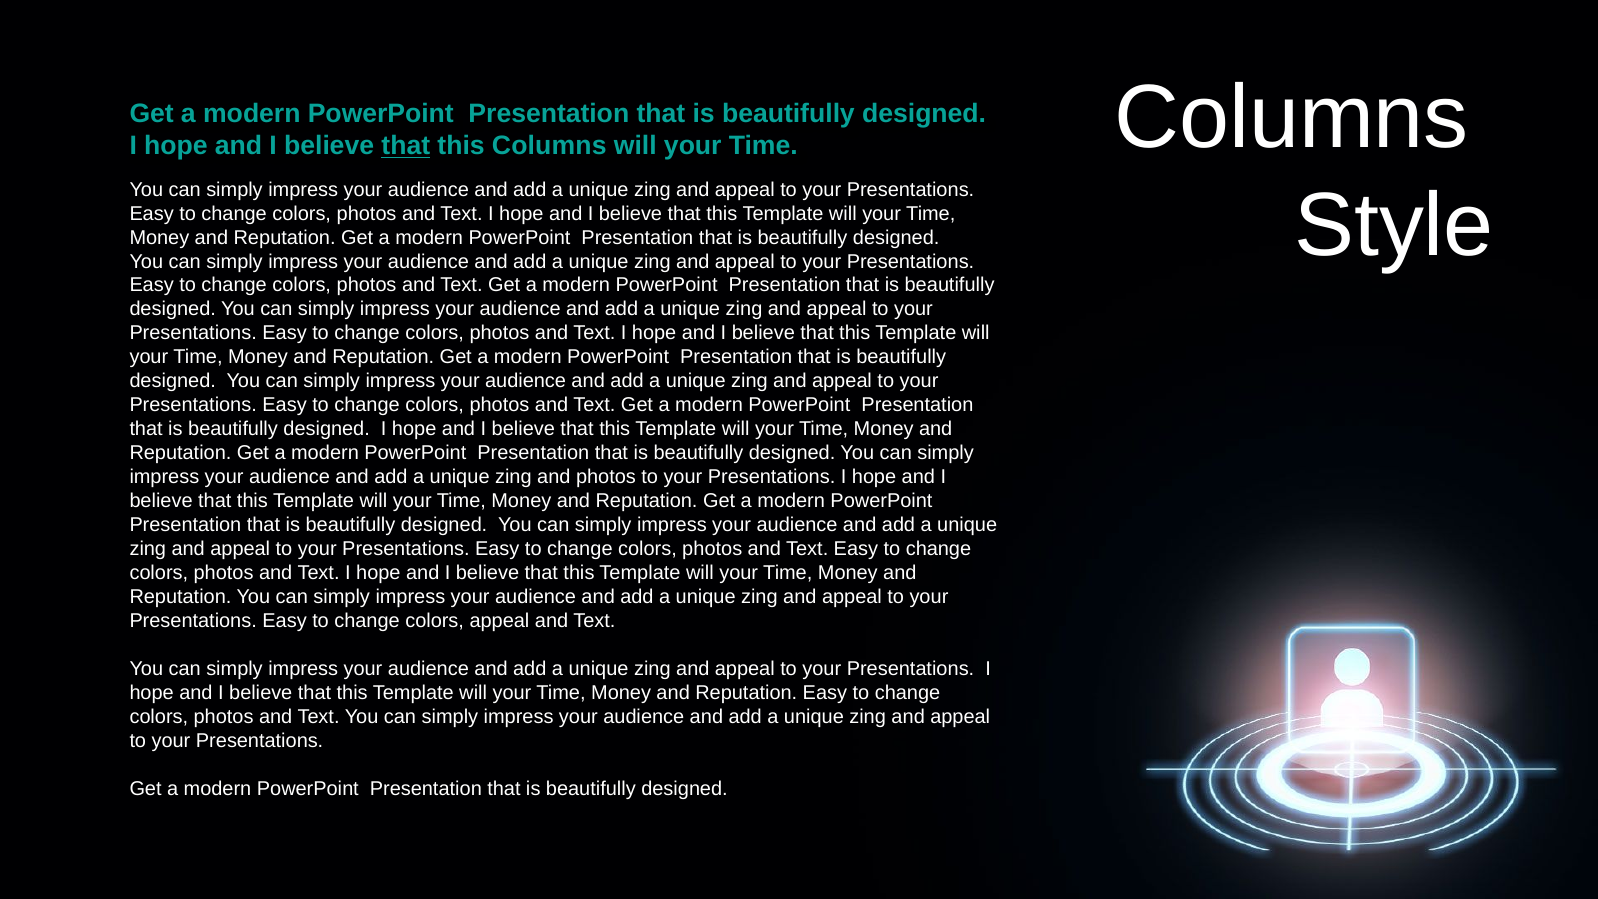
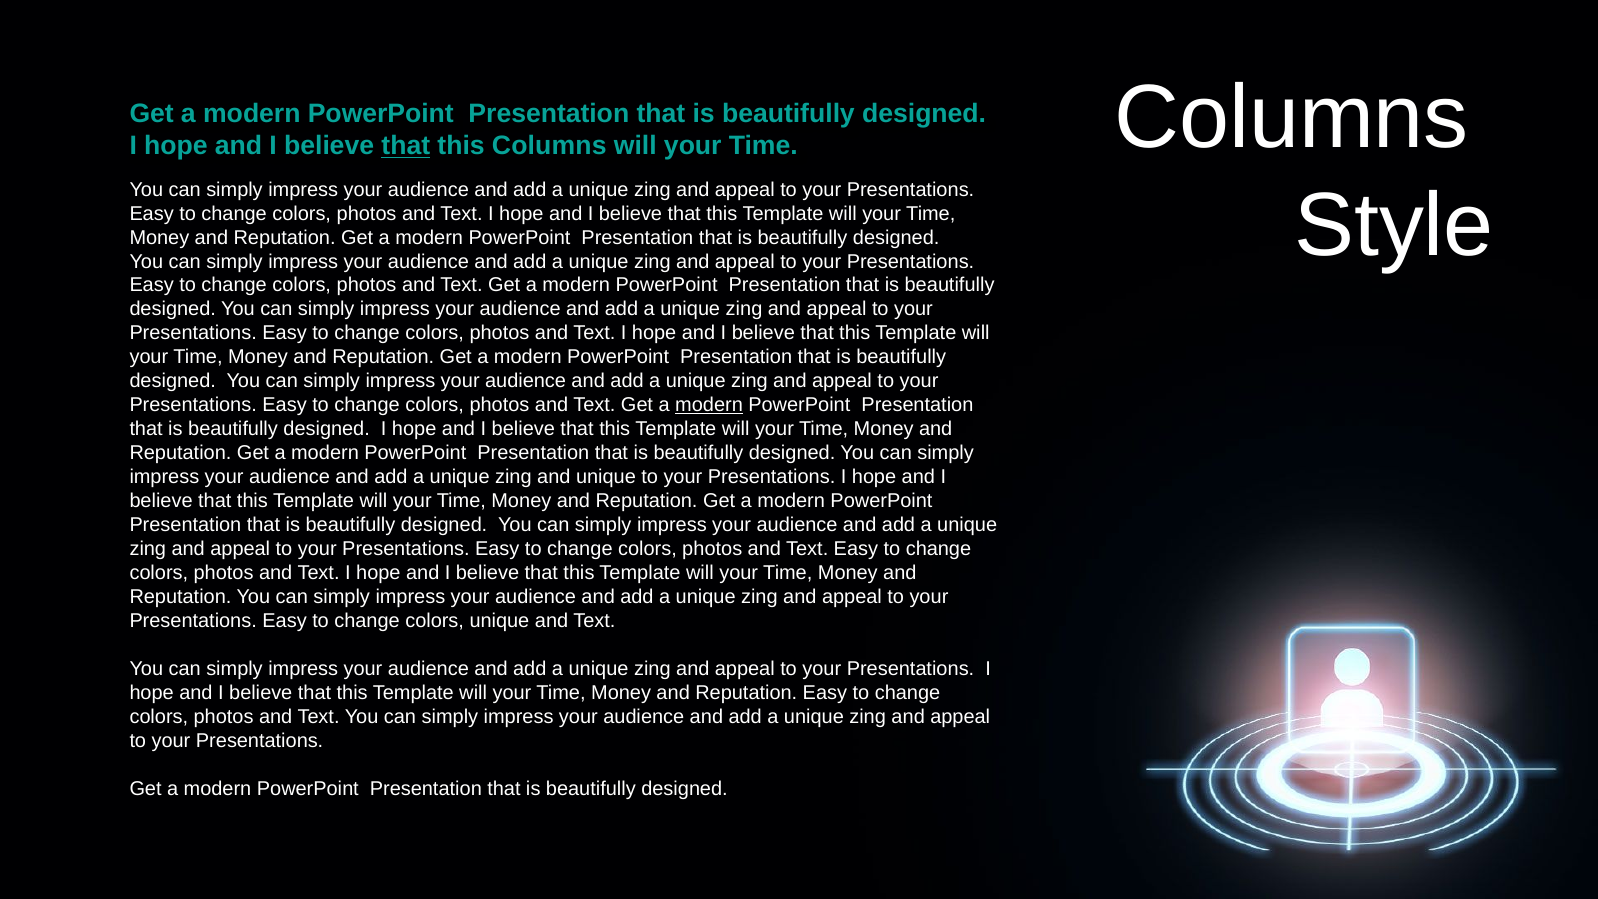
modern at (709, 405) underline: none -> present
and photos: photos -> unique
colors appeal: appeal -> unique
